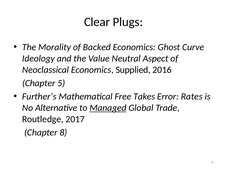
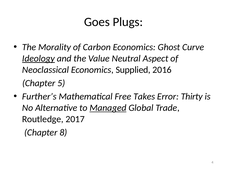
Clear: Clear -> Goes
Backed: Backed -> Carbon
Ideology underline: none -> present
Rates: Rates -> Thirty
